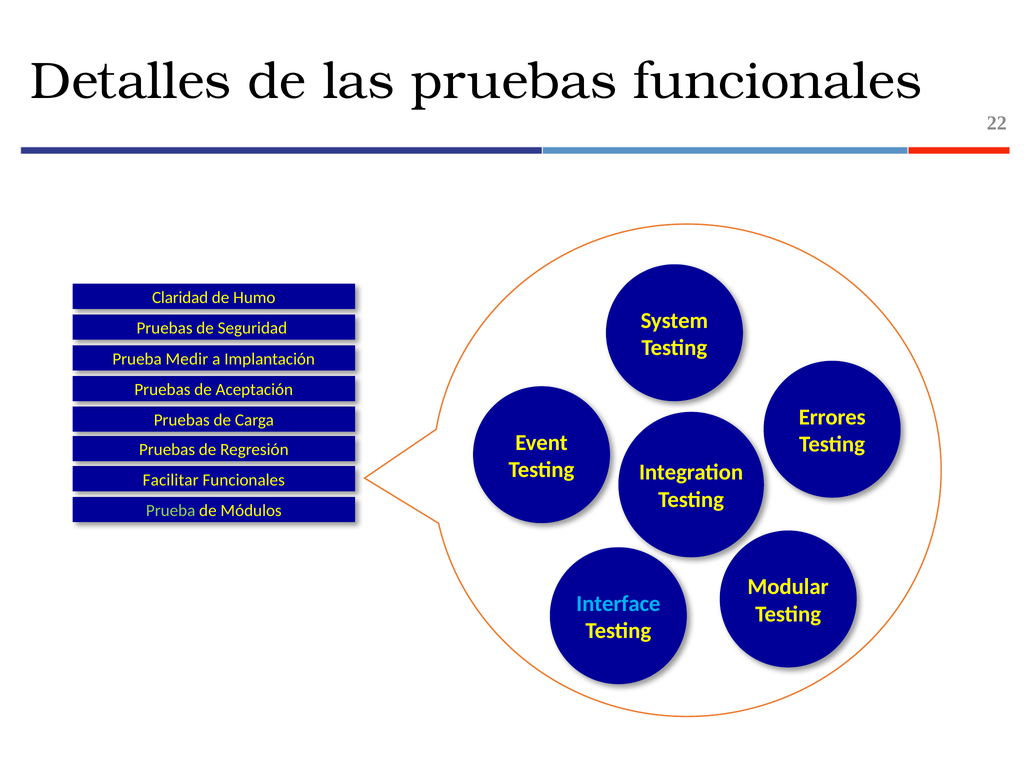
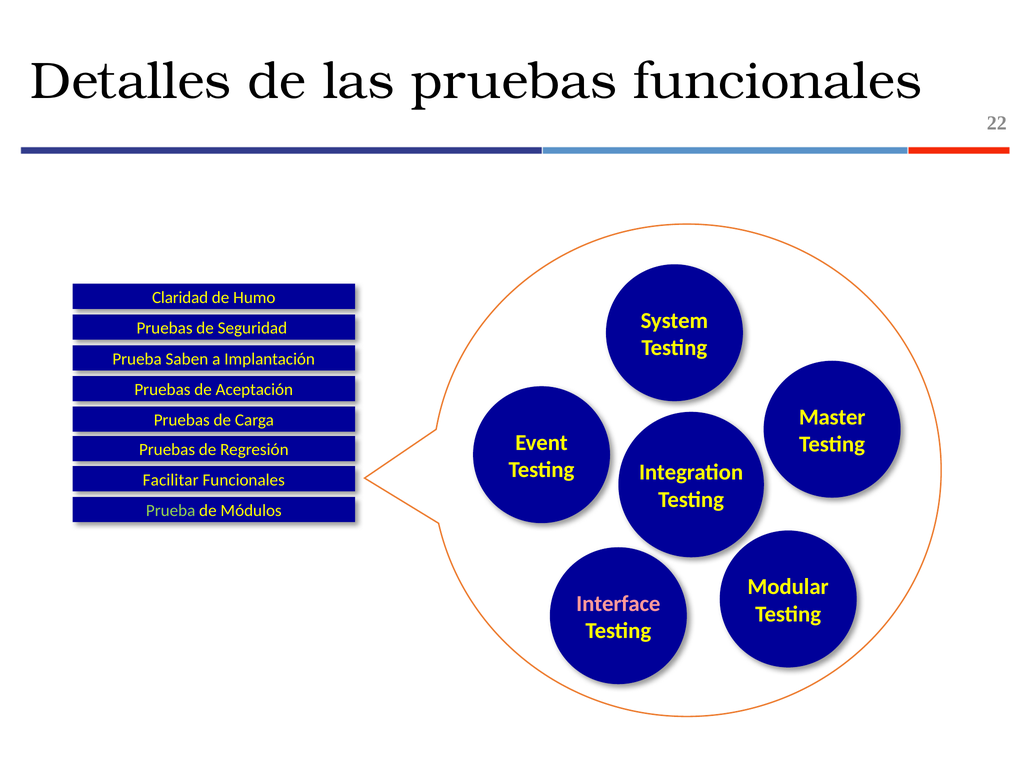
Medir: Medir -> Saben
Errores: Errores -> Master
Interface colour: light blue -> pink
